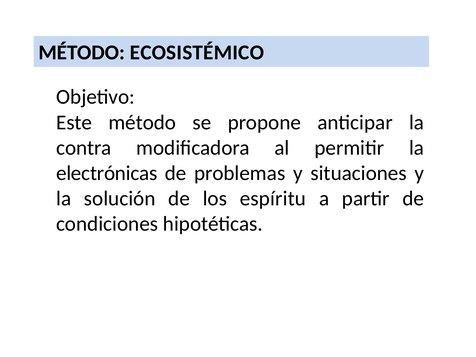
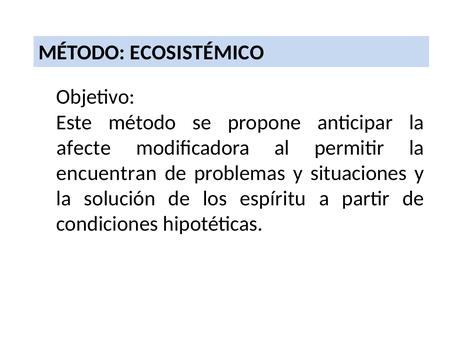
contra: contra -> afecte
electrónicas: electrónicas -> encuentran
